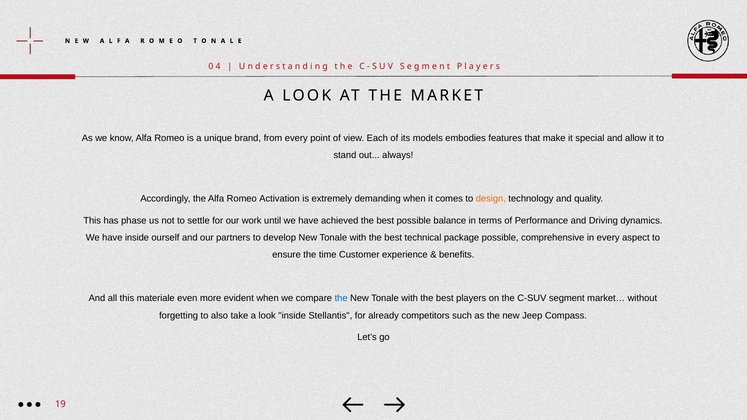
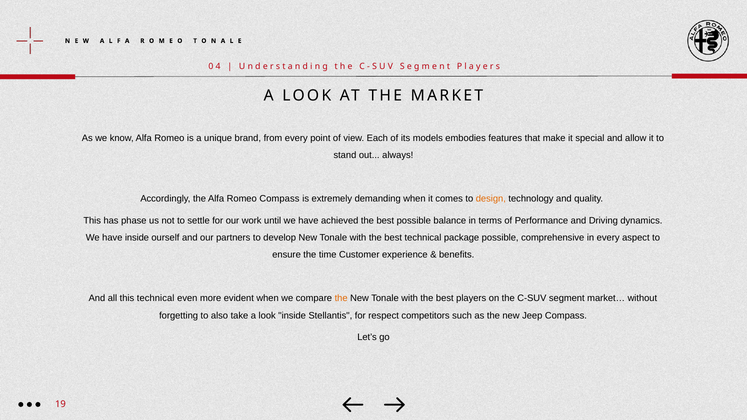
Romeo Activation: Activation -> Compass
this materiale: materiale -> technical
the at (341, 299) colour: blue -> orange
already: already -> respect
